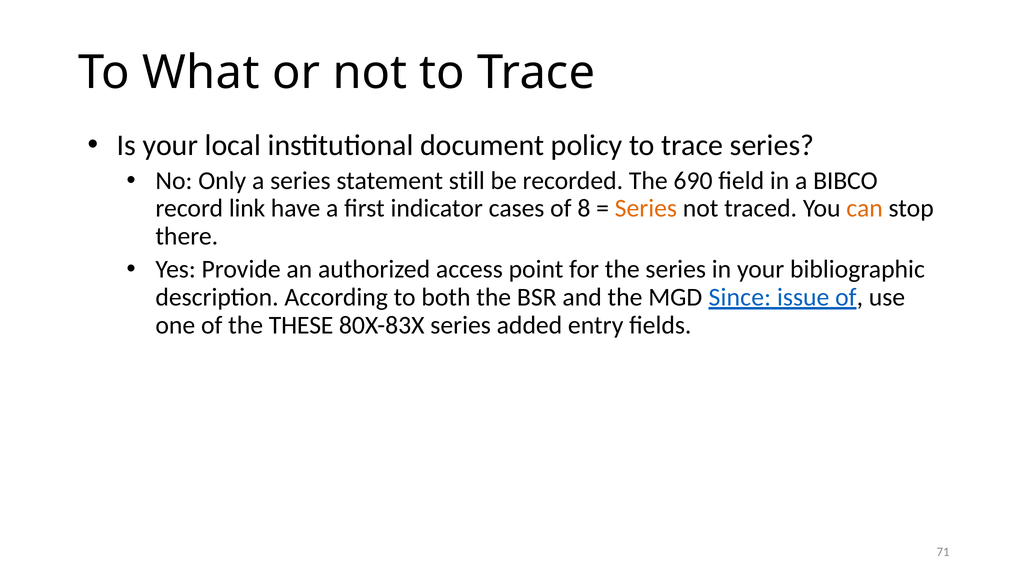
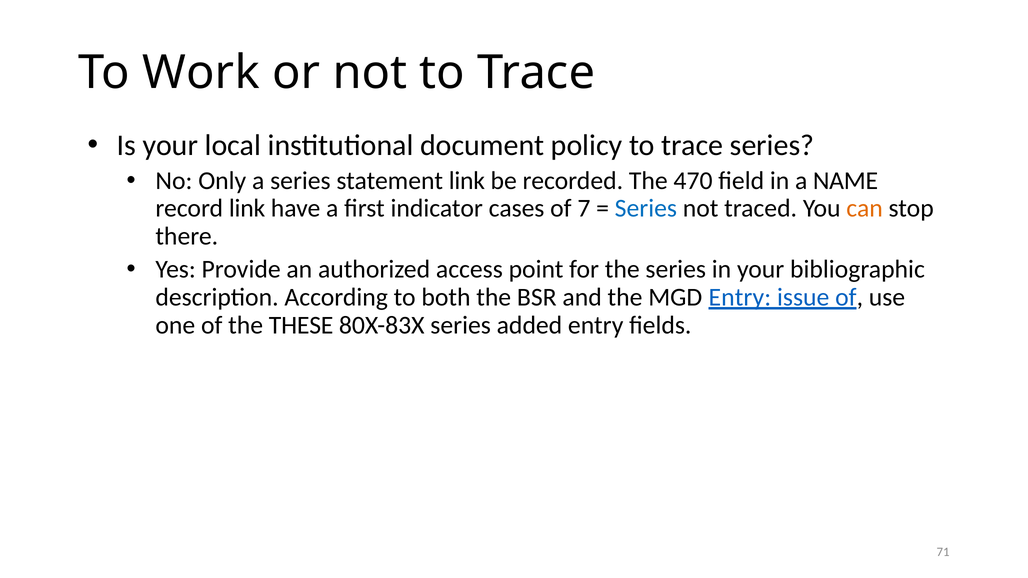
What: What -> Work
statement still: still -> link
690: 690 -> 470
BIBCO: BIBCO -> NAME
8: 8 -> 7
Series at (646, 208) colour: orange -> blue
MGD Since: Since -> Entry
